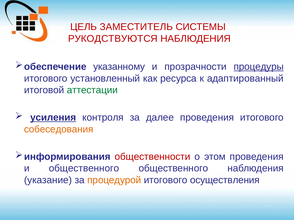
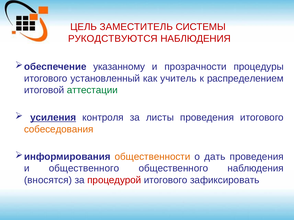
процедуры underline: present -> none
ресурса: ресурса -> учитель
адаптированный: адаптированный -> распределением
далее: далее -> листы
общественности colour: red -> orange
этом: этом -> дать
указание: указание -> вносятся
процедурой colour: orange -> red
осуществления: осуществления -> зафиксировать
